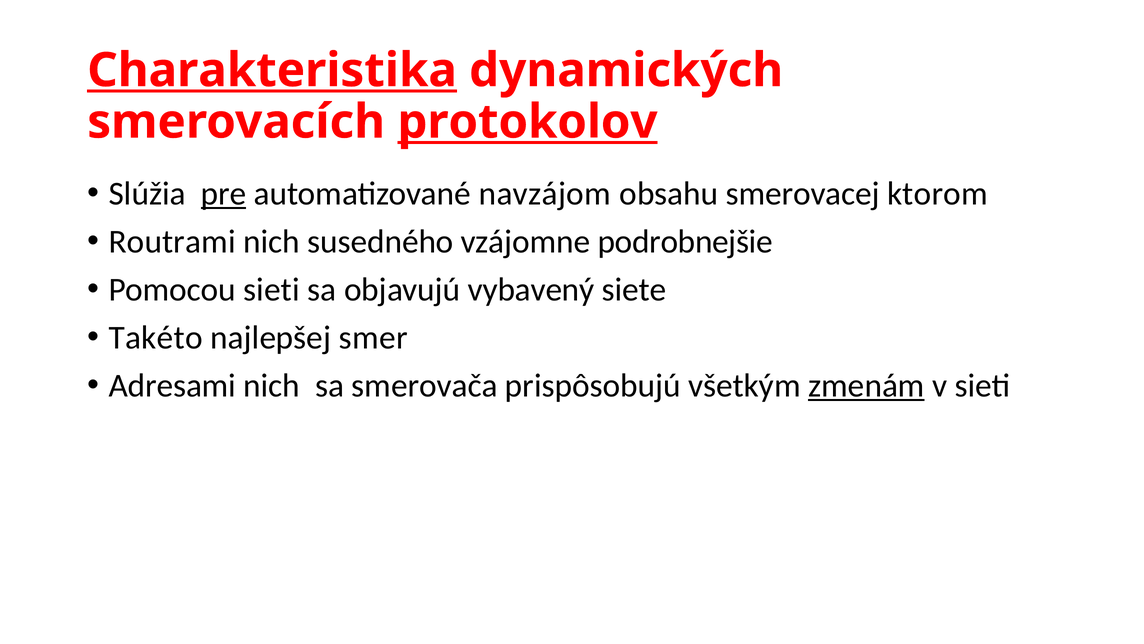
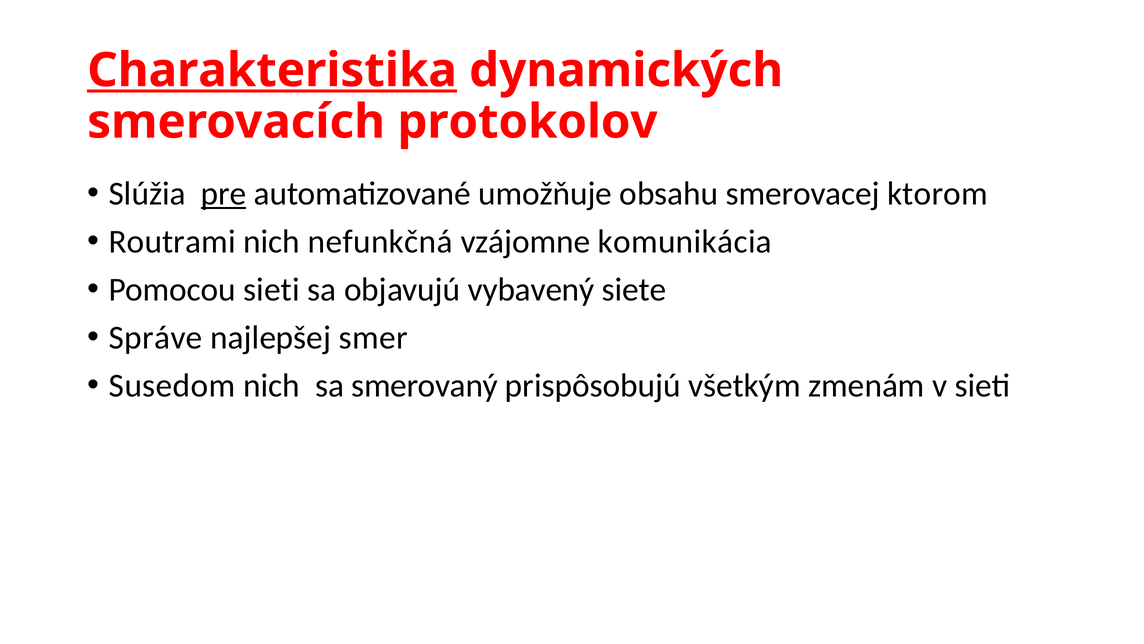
protokolov underline: present -> none
navzájom: navzájom -> umožňuje
susedného: susedného -> nefunkčná
podrobnejšie: podrobnejšie -> komunikácia
Takéto: Takéto -> Správe
Adresami: Adresami -> Susedom
smerovača: smerovača -> smerovaný
zmenám underline: present -> none
